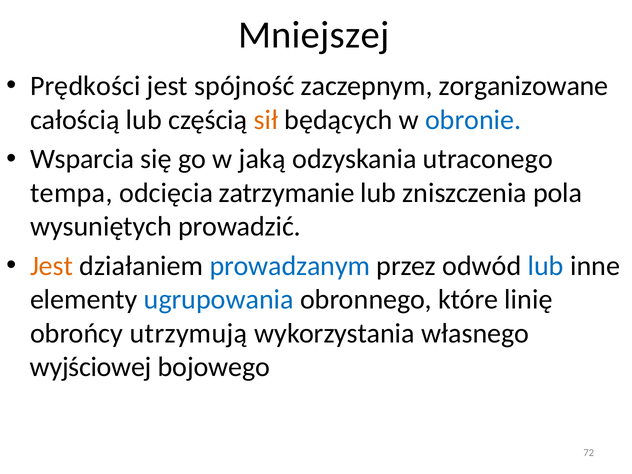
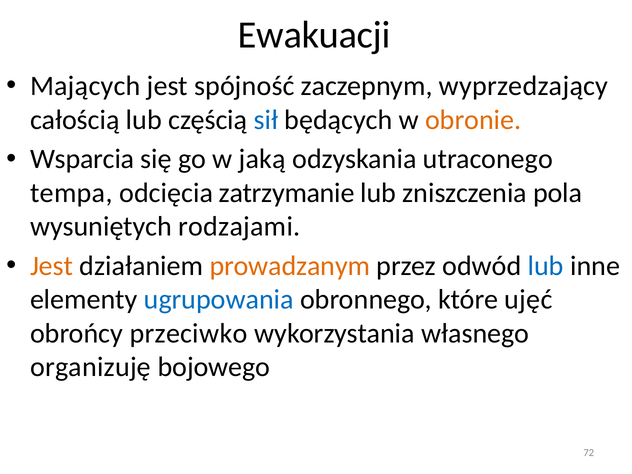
Mniejszej: Mniejszej -> Ewakuacji
Prędkości: Prędkości -> Mających
zorganizowane: zorganizowane -> wyprzedzający
sił colour: orange -> blue
obronie colour: blue -> orange
prowadzić: prowadzić -> rodzajami
prowadzanym colour: blue -> orange
linię: linię -> ujęć
utrzymują: utrzymują -> przeciwko
wyjściowej: wyjściowej -> organizuję
